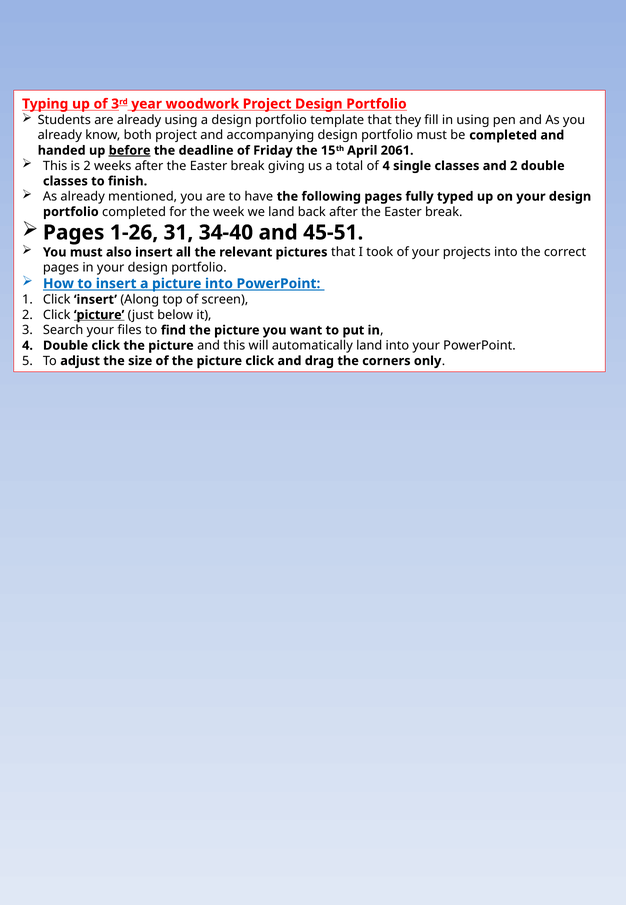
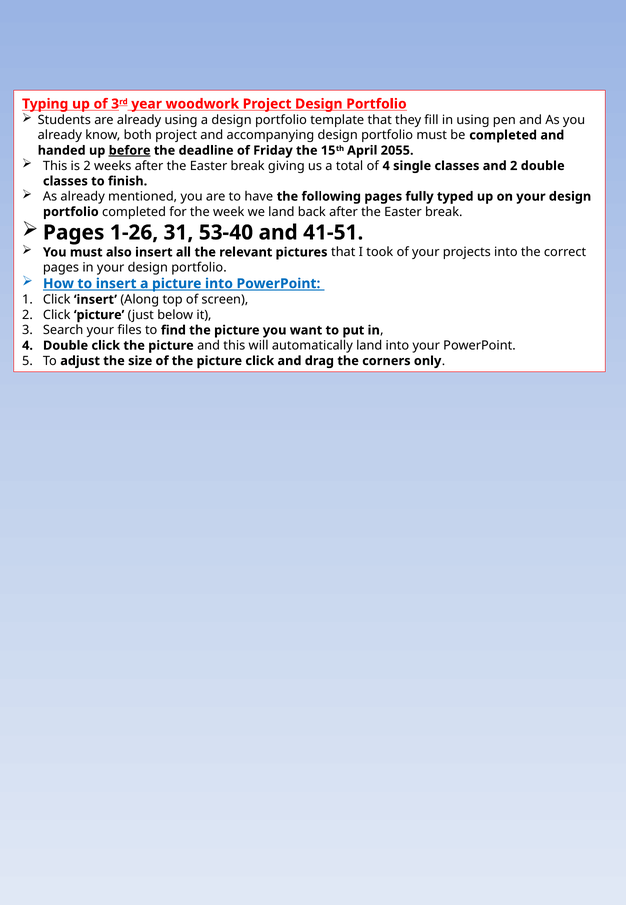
2061: 2061 -> 2055
34-40: 34-40 -> 53-40
45-51: 45-51 -> 41-51
picture at (99, 315) underline: present -> none
